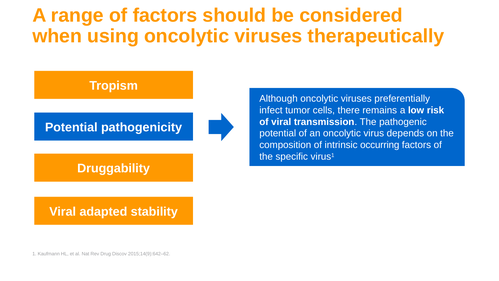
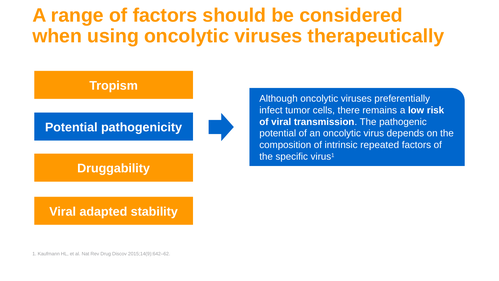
occurring: occurring -> repeated
